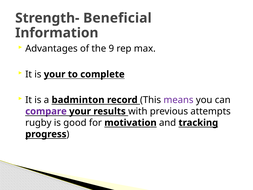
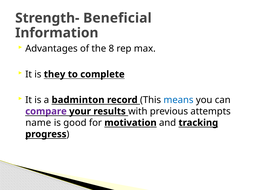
9: 9 -> 8
is your: your -> they
means colour: purple -> blue
rugby: rugby -> name
